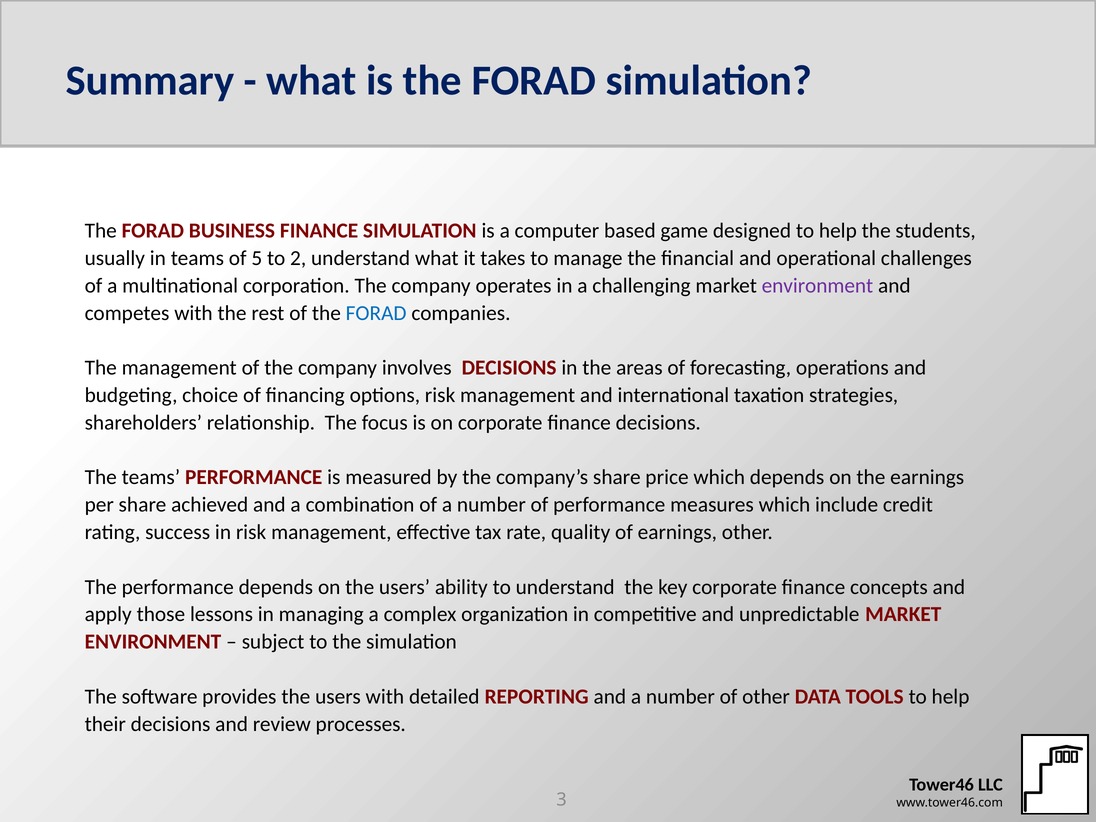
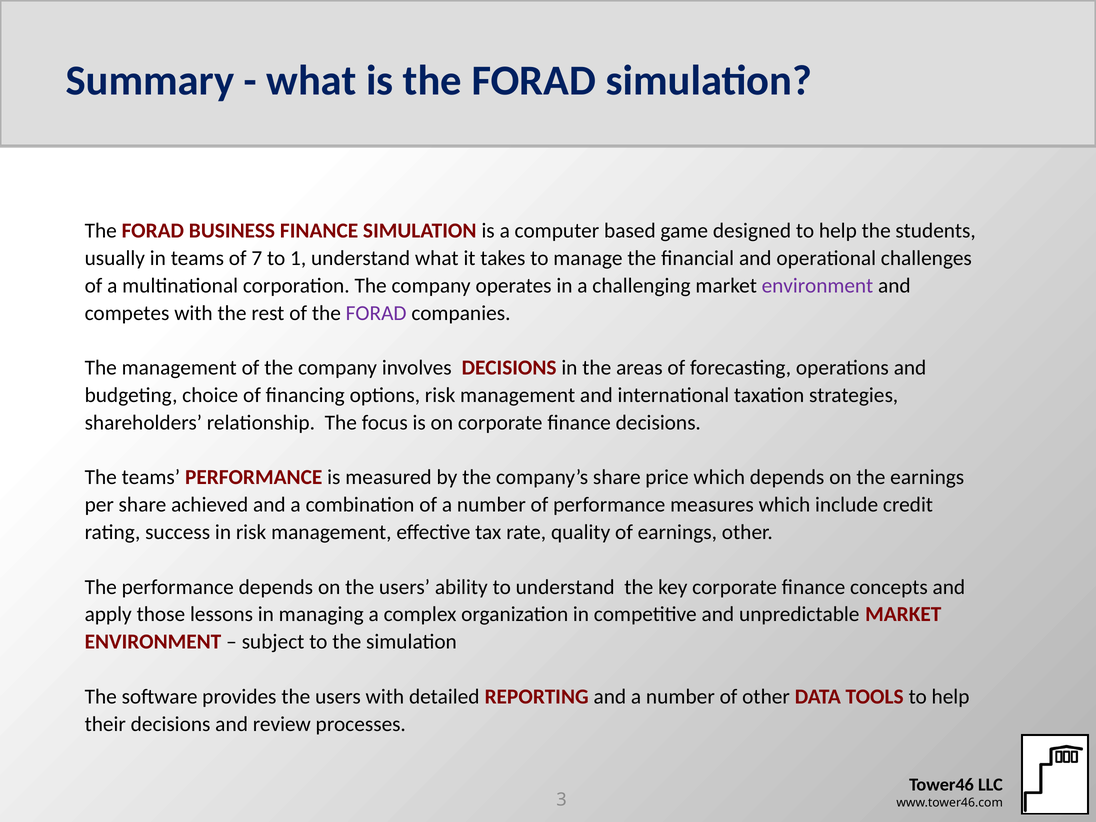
5: 5 -> 7
2: 2 -> 1
FORAD at (376, 313) colour: blue -> purple
